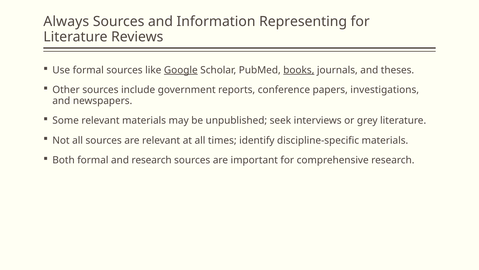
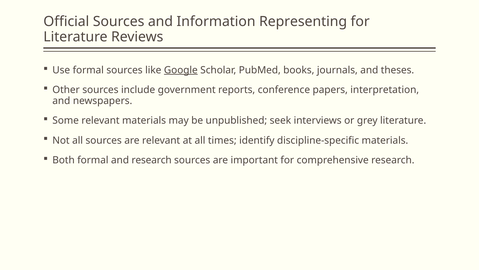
Always: Always -> Official
books underline: present -> none
investigations: investigations -> interpretation
